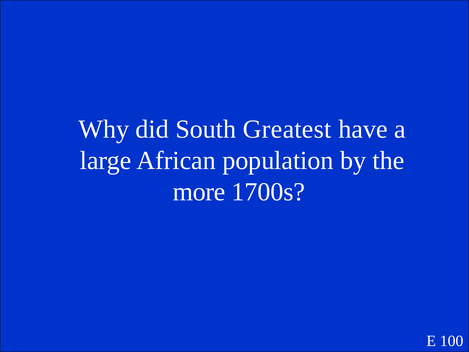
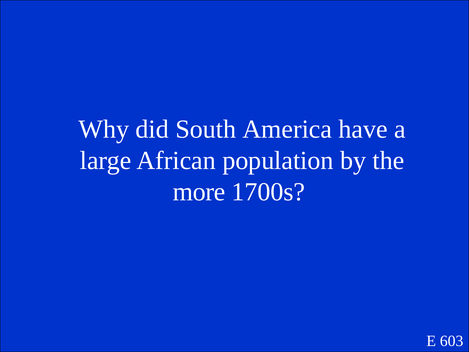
Greatest: Greatest -> America
100: 100 -> 603
